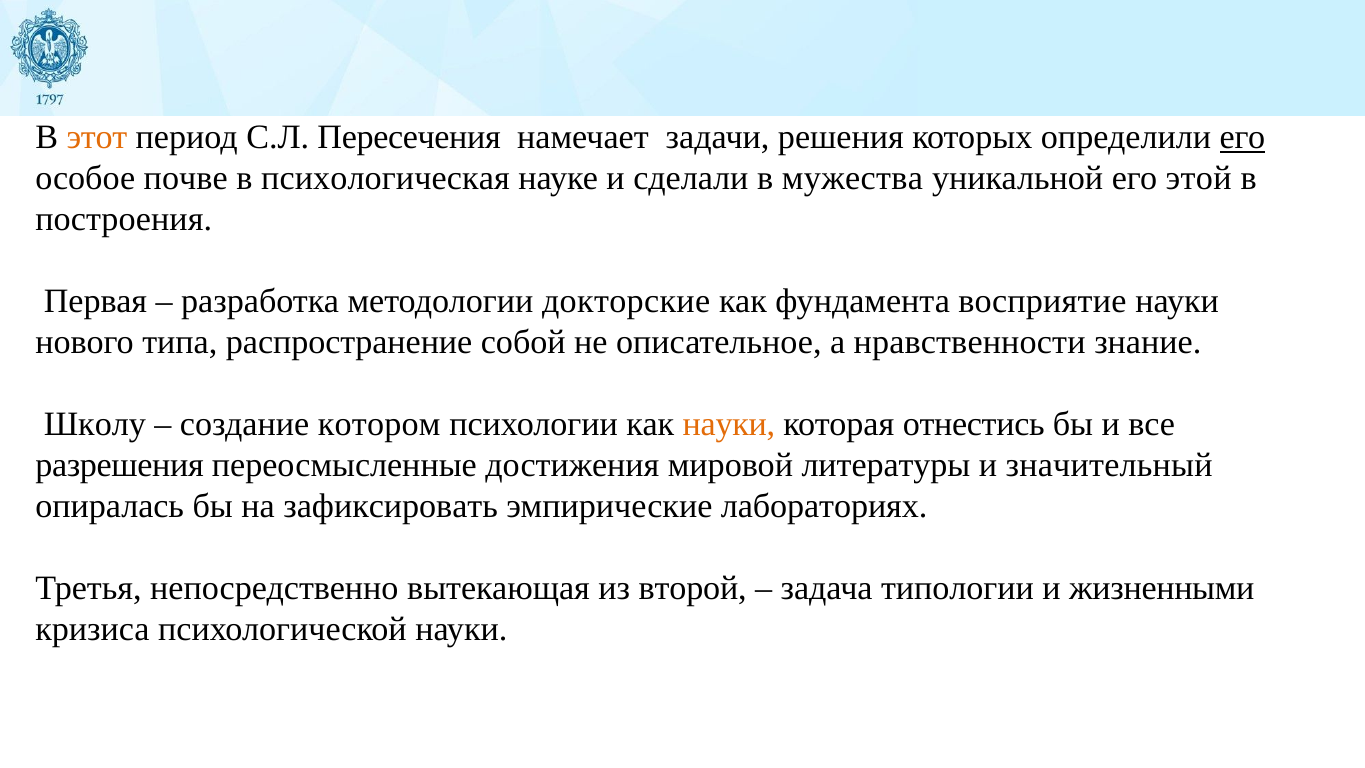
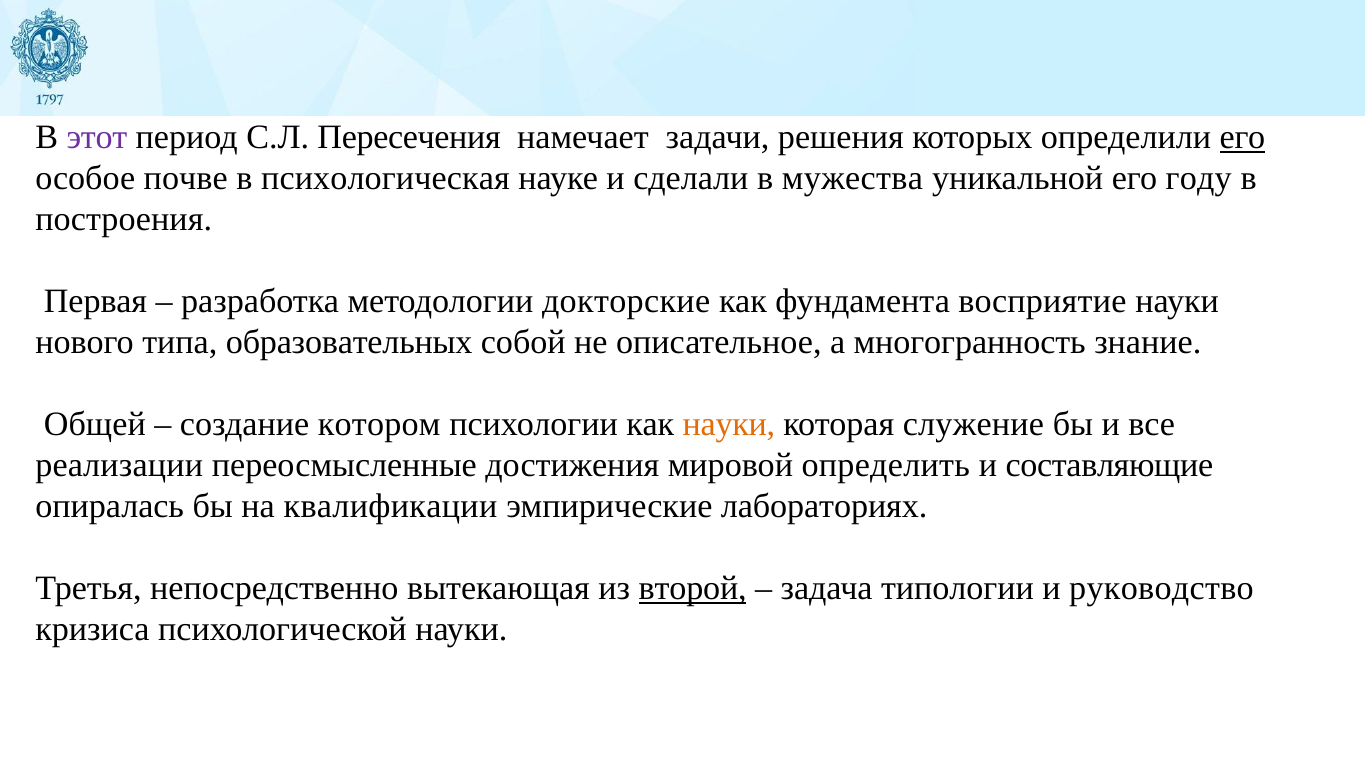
этот colour: orange -> purple
этой: этой -> году
распространение: распространение -> образовательных
нравственности: нравственности -> многогранность
Школу: Школу -> Общей
отнестись: отнестись -> служение
разрешения: разрешения -> реализации
литературы: литературы -> определить
значительный: значительный -> составляющие
зафиксировать: зафиксировать -> квалификации
второй underline: none -> present
жизненными: жизненными -> руководство
